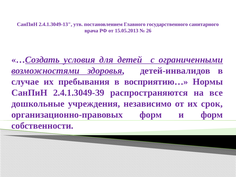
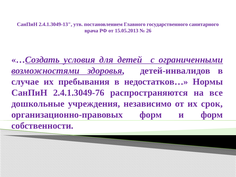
восприятию…: восприятию… -> недостатков…
2.4.1.3049-39: 2.4.1.3049-39 -> 2.4.1.3049-76
